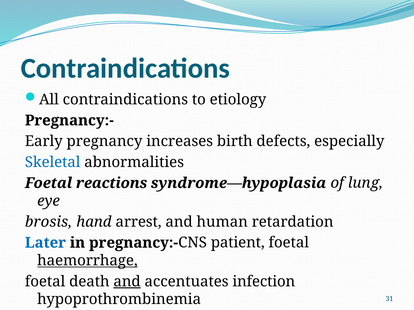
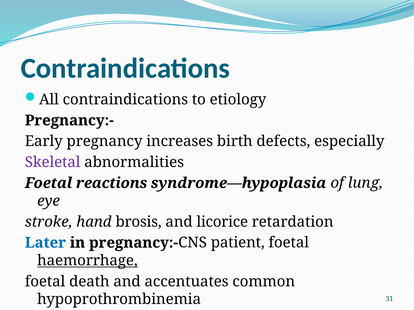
Skeletal colour: blue -> purple
brosis: brosis -> stroke
arrest: arrest -> brosis
human: human -> licorice
and at (127, 282) underline: present -> none
infection: infection -> common
